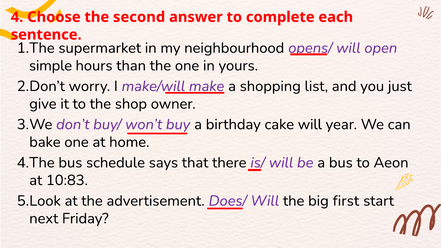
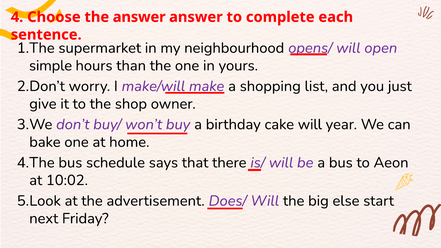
the second: second -> answer
10:83: 10:83 -> 10:02
first: first -> else
